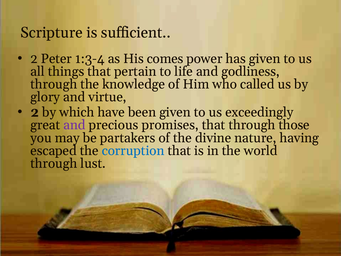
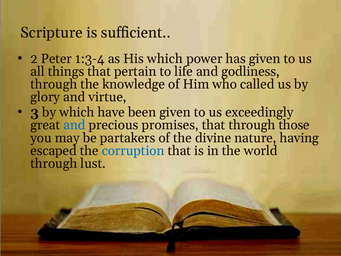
His comes: comes -> which
2 at (35, 112): 2 -> 3
and at (74, 125) colour: purple -> blue
